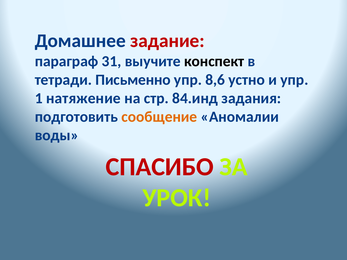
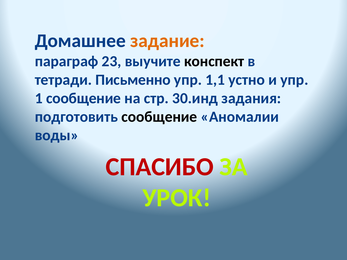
задание colour: red -> orange
31: 31 -> 23
8,6: 8,6 -> 1,1
1 натяжение: натяжение -> сообщение
84.инд: 84.инд -> 30.инд
сообщение at (159, 117) colour: orange -> black
